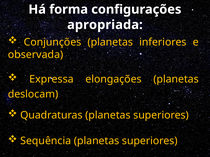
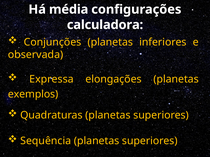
forma: forma -> média
apropriada: apropriada -> calculadora
deslocam: deslocam -> exemplos
